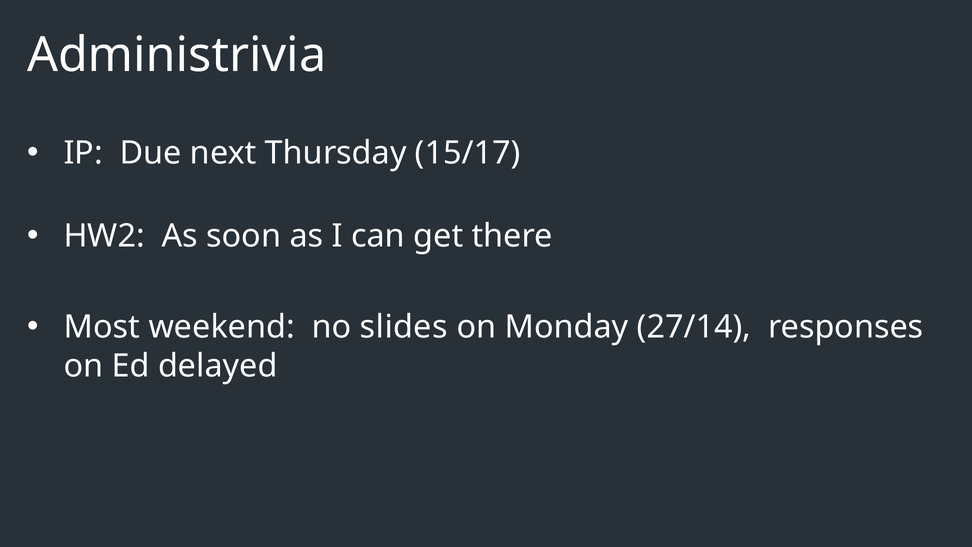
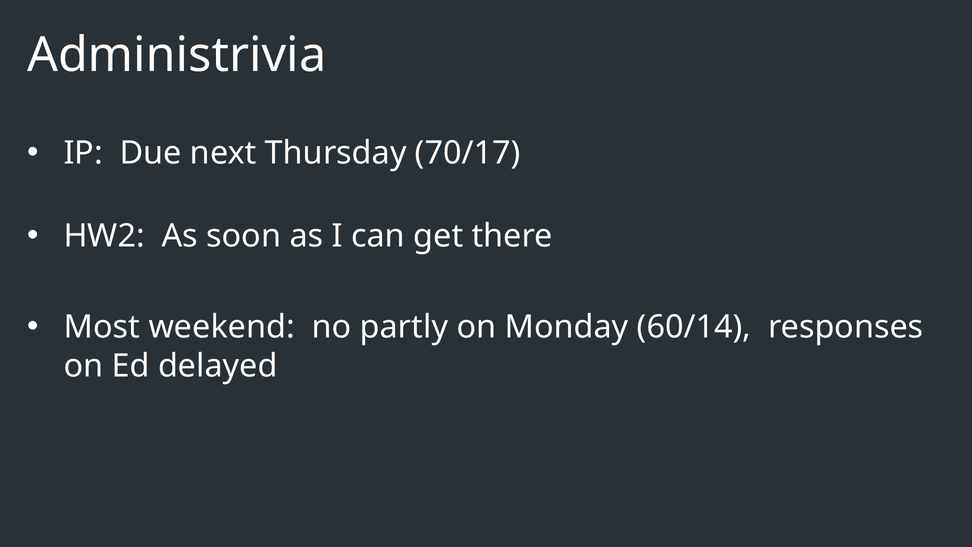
15/17: 15/17 -> 70/17
slides: slides -> partly
27/14: 27/14 -> 60/14
